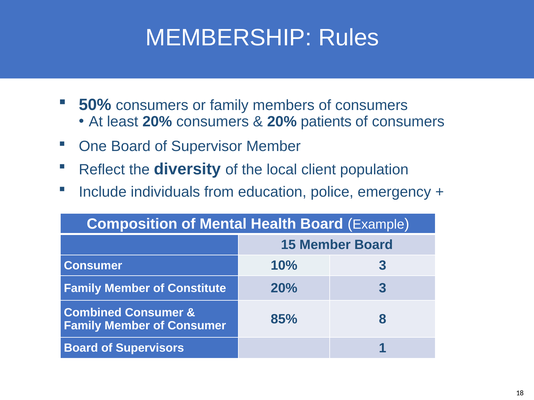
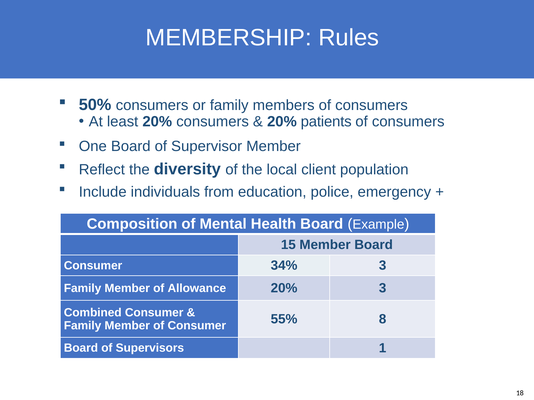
10%: 10% -> 34%
Constitute: Constitute -> Allowance
85%: 85% -> 55%
